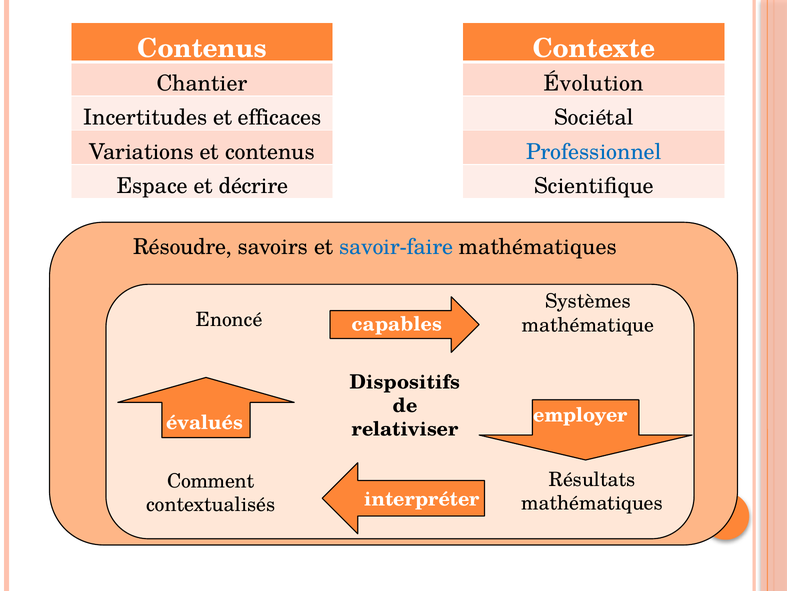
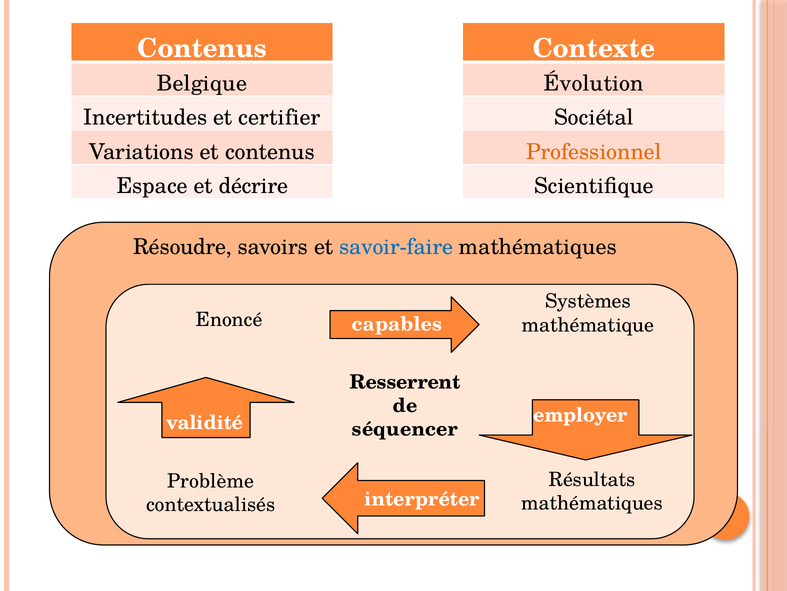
Chantier: Chantier -> Belgique
efficaces: efficaces -> certifier
Professionnel colour: blue -> orange
Dispositifs: Dispositifs -> Resserrent
évalués: évalués -> validité
relativiser: relativiser -> séquencer
Comment: Comment -> Problème
